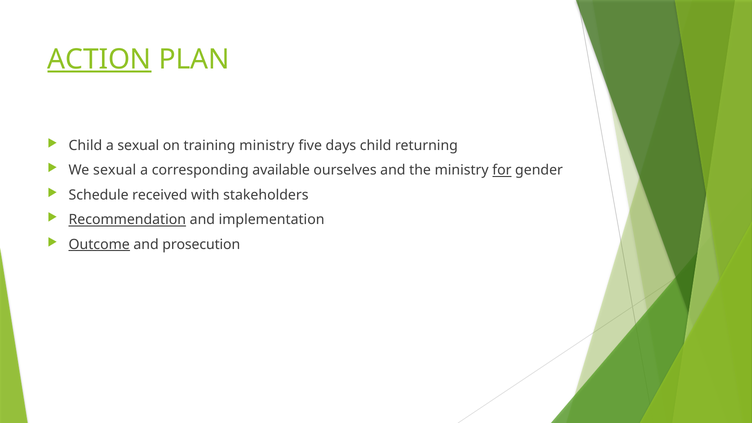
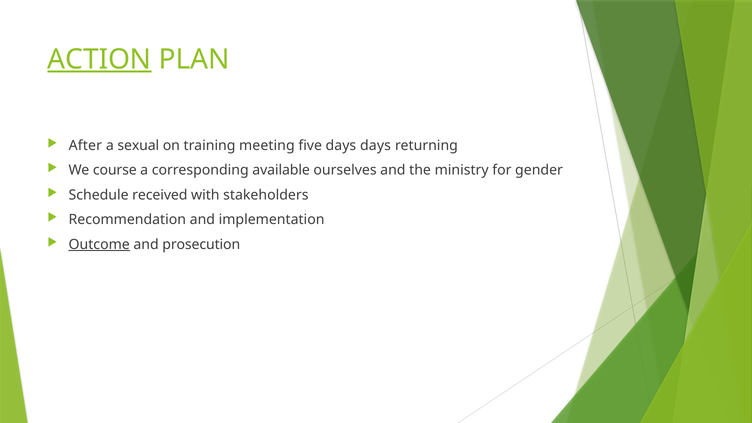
Child at (85, 146): Child -> After
training ministry: ministry -> meeting
days child: child -> days
We sexual: sexual -> course
for underline: present -> none
Recommendation underline: present -> none
